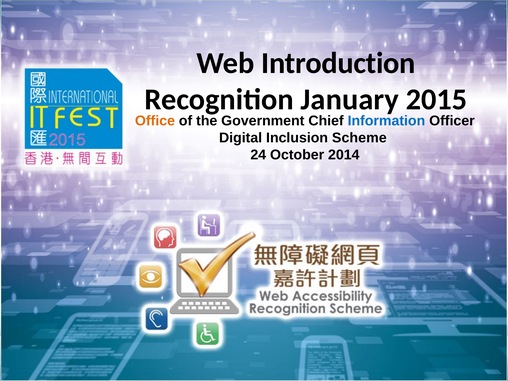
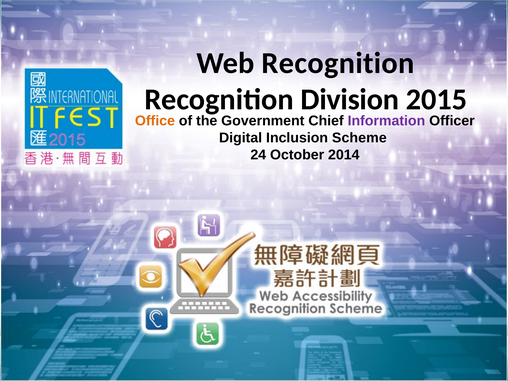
Web Introduction: Introduction -> Recognition
January: January -> Division
Information colour: blue -> purple
